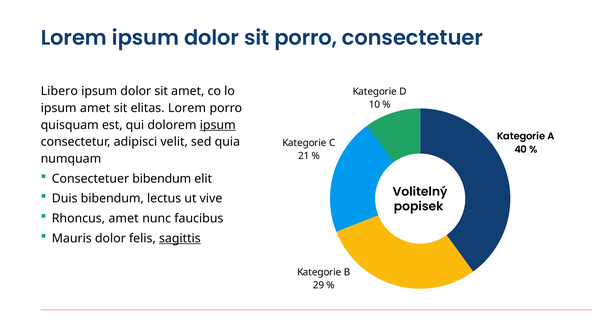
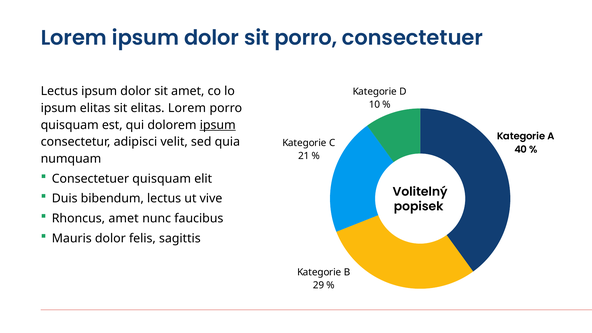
Libero at (59, 91): Libero -> Lectus
ipsum amet: amet -> elitas
Consectetuer bibendum: bibendum -> quisquam
sagittis underline: present -> none
